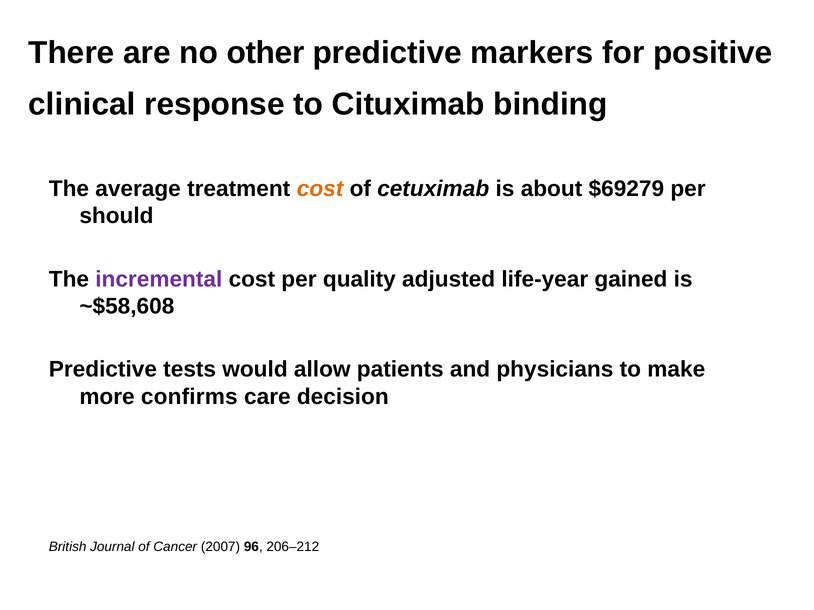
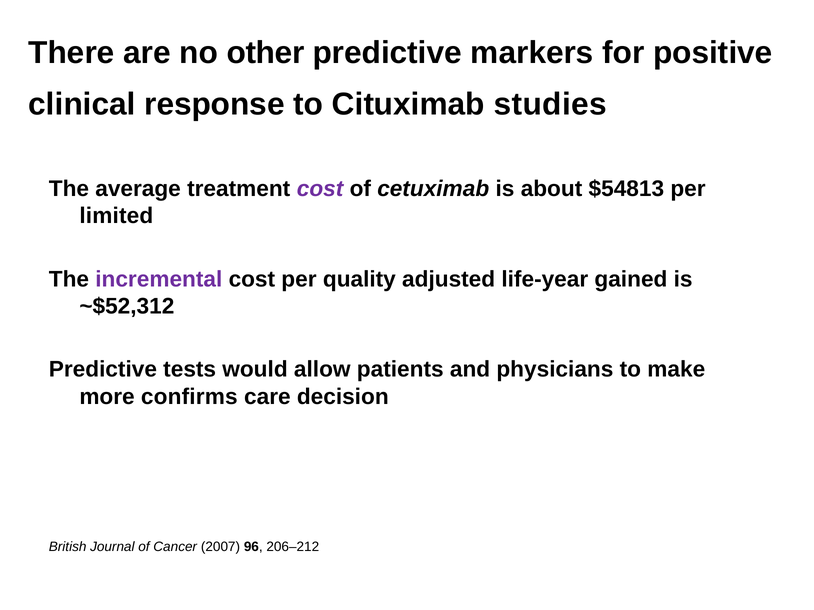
binding: binding -> studies
cost at (320, 189) colour: orange -> purple
$69279: $69279 -> $54813
should: should -> limited
~$58,608: ~$58,608 -> ~$52,312
